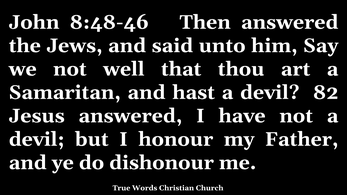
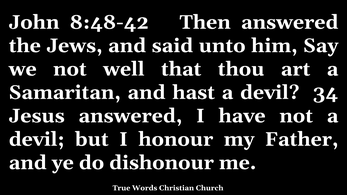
8:48-46: 8:48-46 -> 8:48-42
82: 82 -> 34
